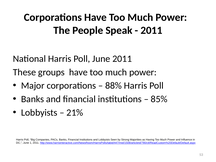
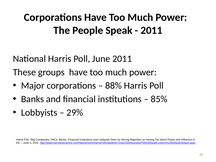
21%: 21% -> 29%
